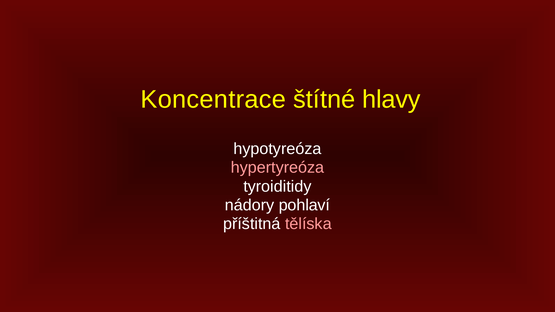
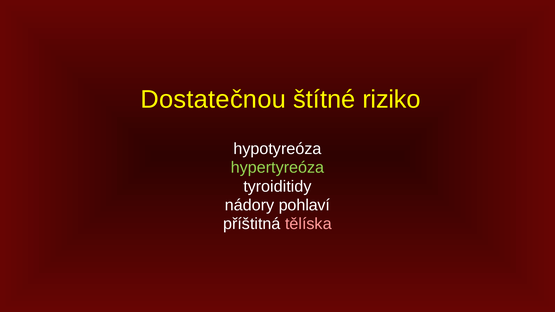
Koncentrace: Koncentrace -> Dostatečnou
hlavy: hlavy -> riziko
hypertyreóza colour: pink -> light green
